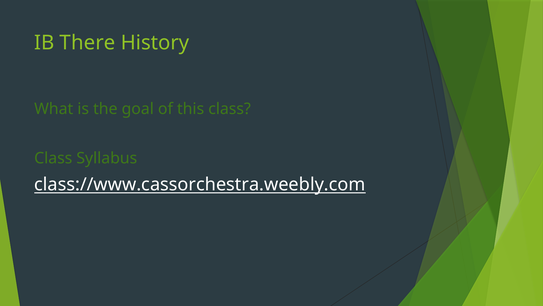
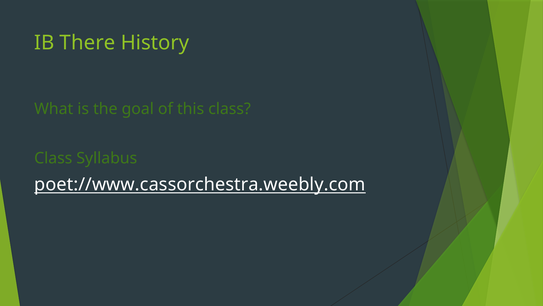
class://www.cassorchestra.weebly.com: class://www.cassorchestra.weebly.com -> poet://www.cassorchestra.weebly.com
